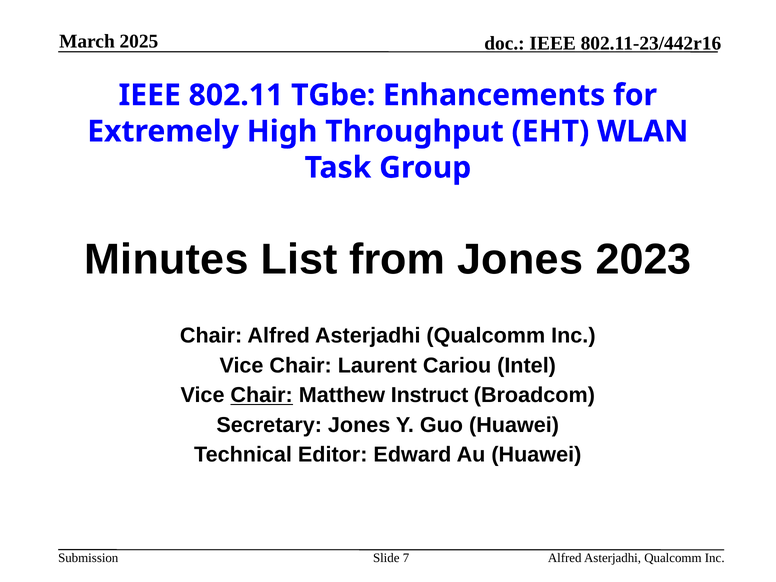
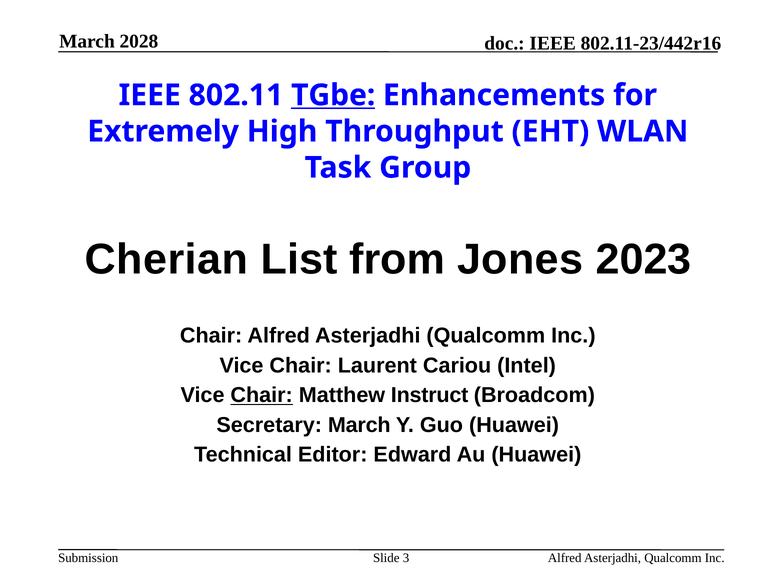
2025: 2025 -> 2028
TGbe underline: none -> present
Minutes: Minutes -> Cherian
Secretary Jones: Jones -> March
7: 7 -> 3
